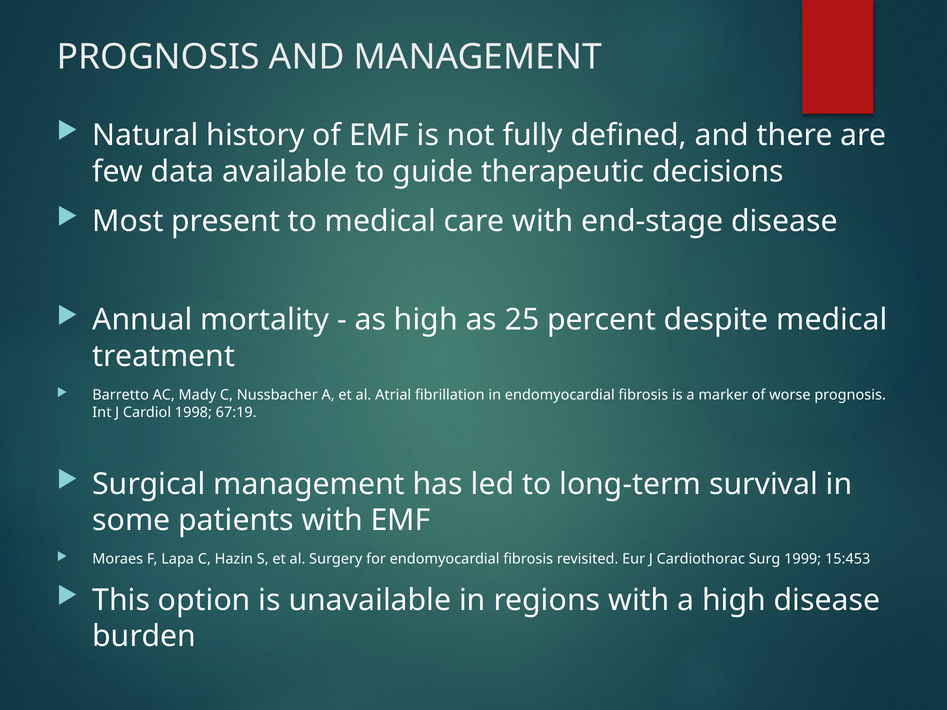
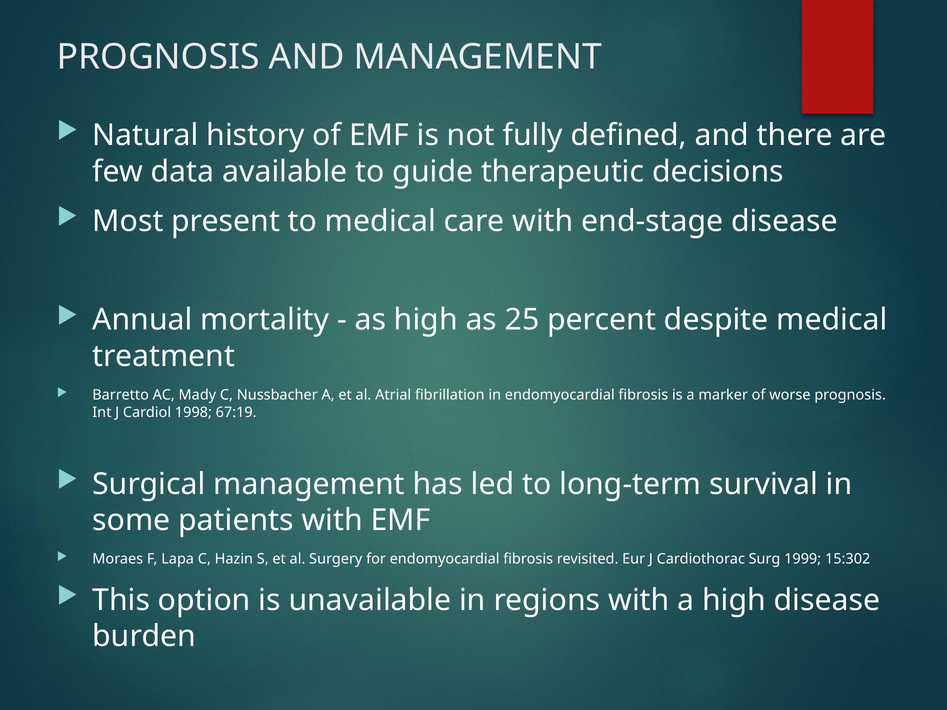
15:453: 15:453 -> 15:302
